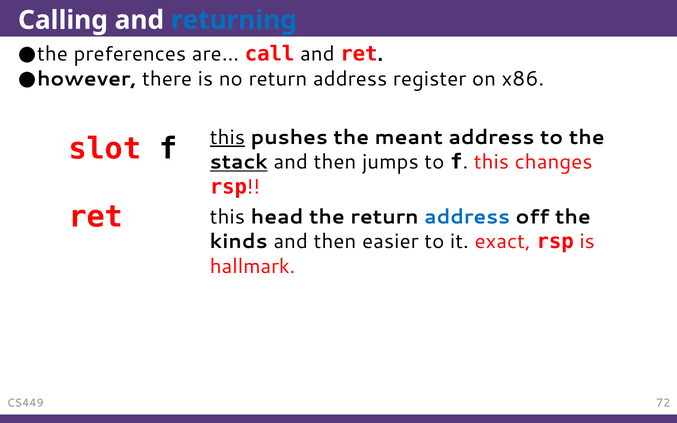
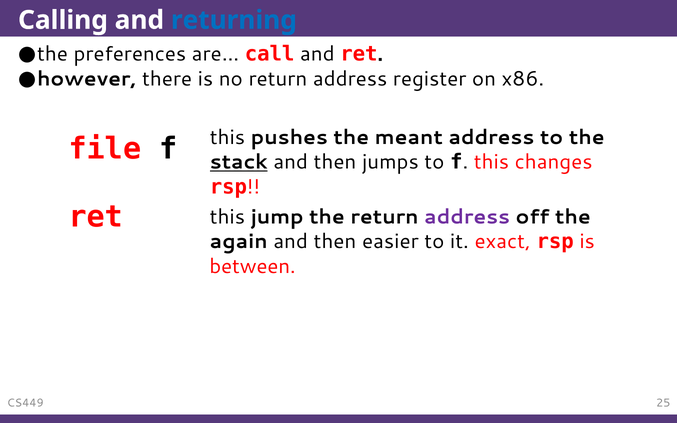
slot: slot -> file
this at (227, 137) underline: present -> none
head: head -> jump
address at (467, 217) colour: blue -> purple
kinds: kinds -> again
hallmark: hallmark -> between
72: 72 -> 25
